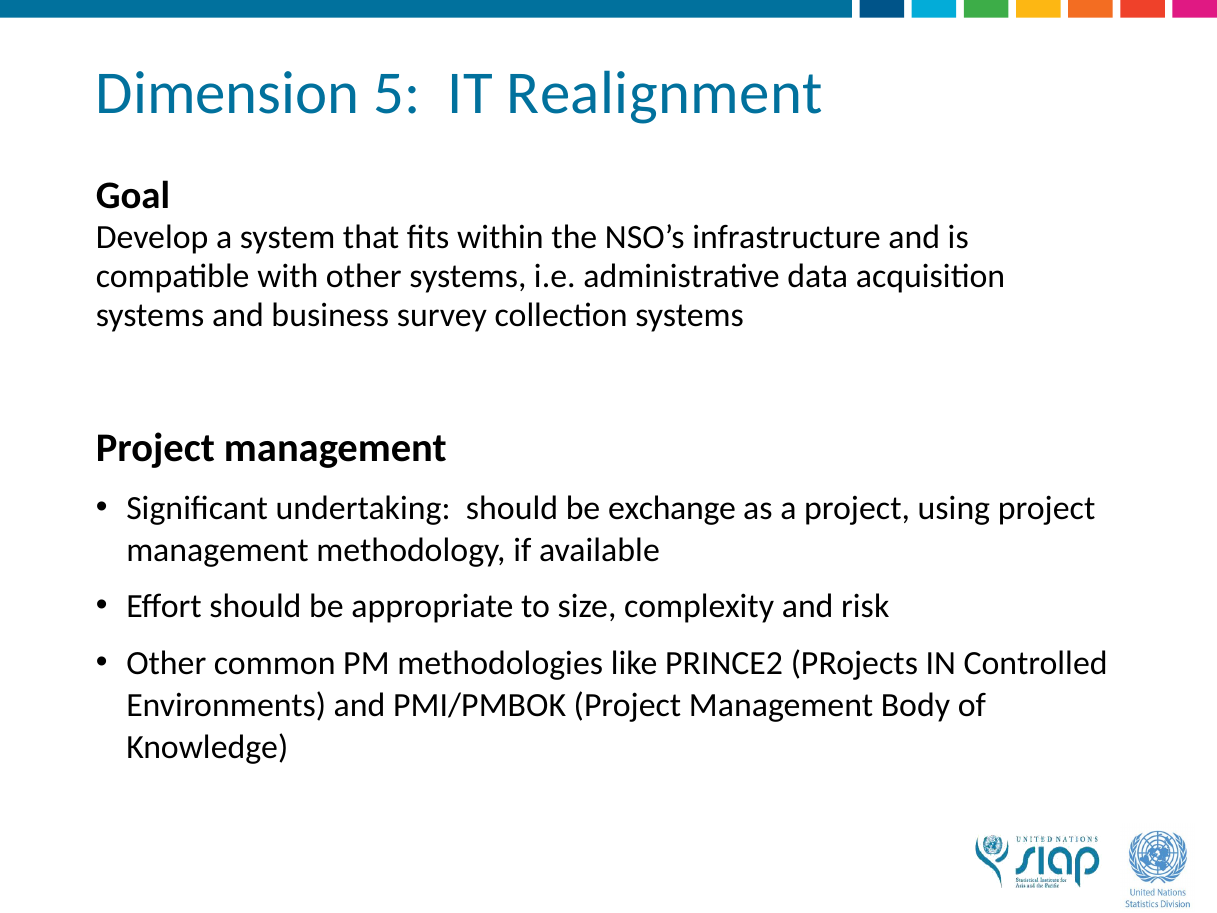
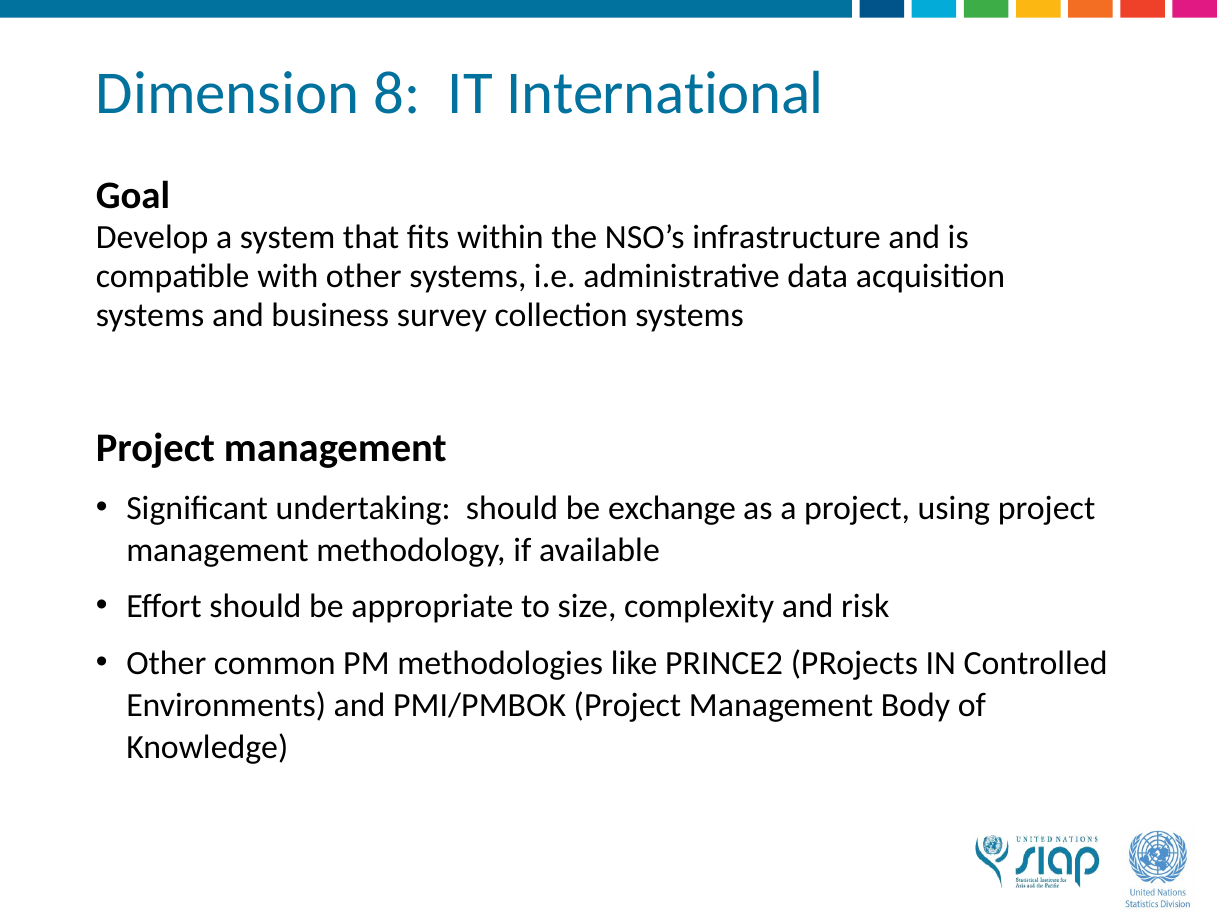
5: 5 -> 8
Realignment: Realignment -> International
